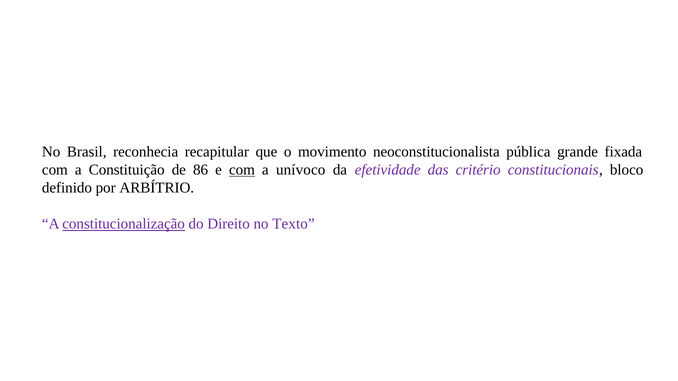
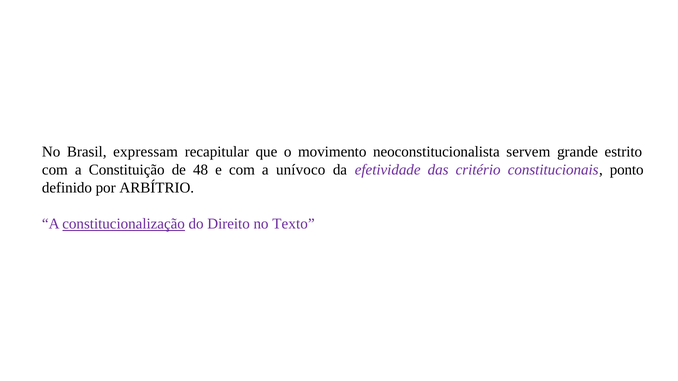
reconhecia: reconhecia -> expressam
pública: pública -> servem
fixada: fixada -> estrito
86: 86 -> 48
com at (242, 170) underline: present -> none
bloco: bloco -> ponto
